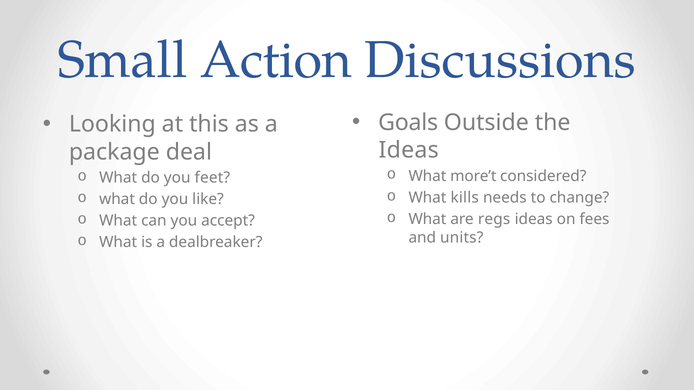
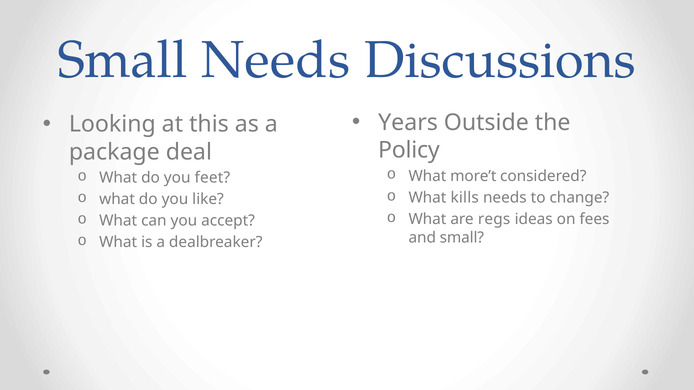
Small Action: Action -> Needs
Goals: Goals -> Years
Ideas at (409, 150): Ideas -> Policy
and units: units -> small
